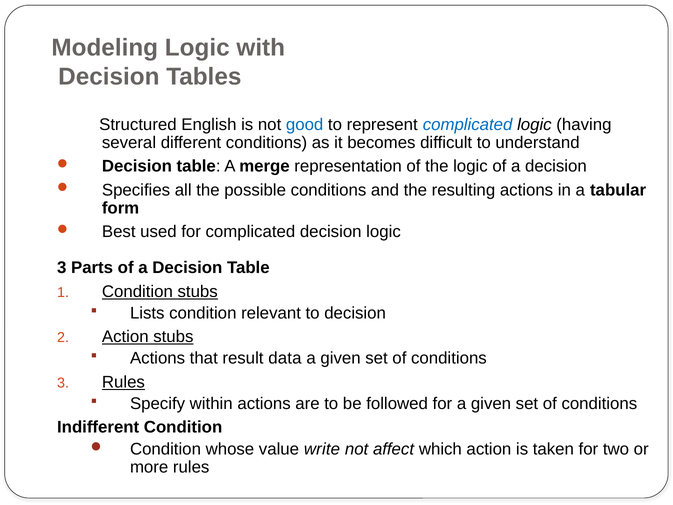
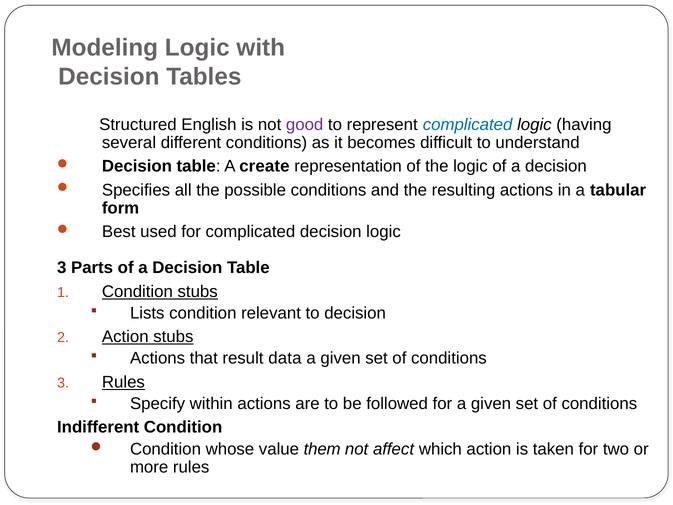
good colour: blue -> purple
merge: merge -> create
write: write -> them
